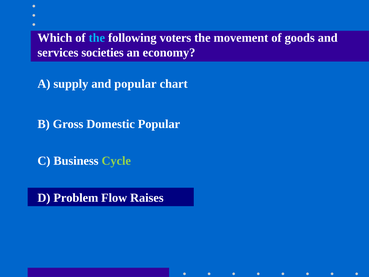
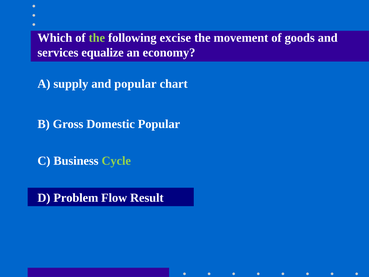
the at (97, 38) colour: light blue -> light green
voters: voters -> excise
societies: societies -> equalize
Raises: Raises -> Result
